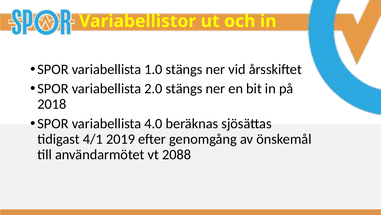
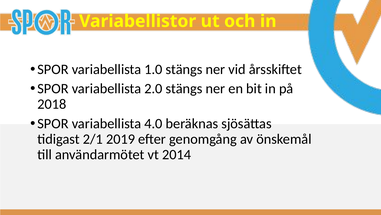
4/1: 4/1 -> 2/1
2088: 2088 -> 2014
